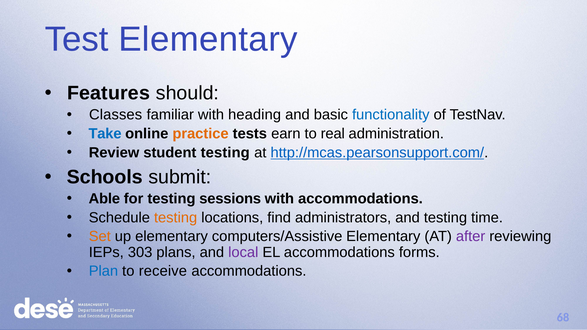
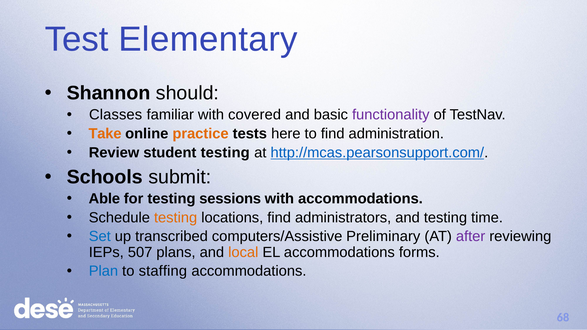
Features: Features -> Shannon
heading: heading -> covered
functionality colour: blue -> purple
Take colour: blue -> orange
earn: earn -> here
to real: real -> find
Set colour: orange -> blue
up elementary: elementary -> transcribed
computers/Assistive Elementary: Elementary -> Preliminary
303: 303 -> 507
local colour: purple -> orange
receive: receive -> staffing
